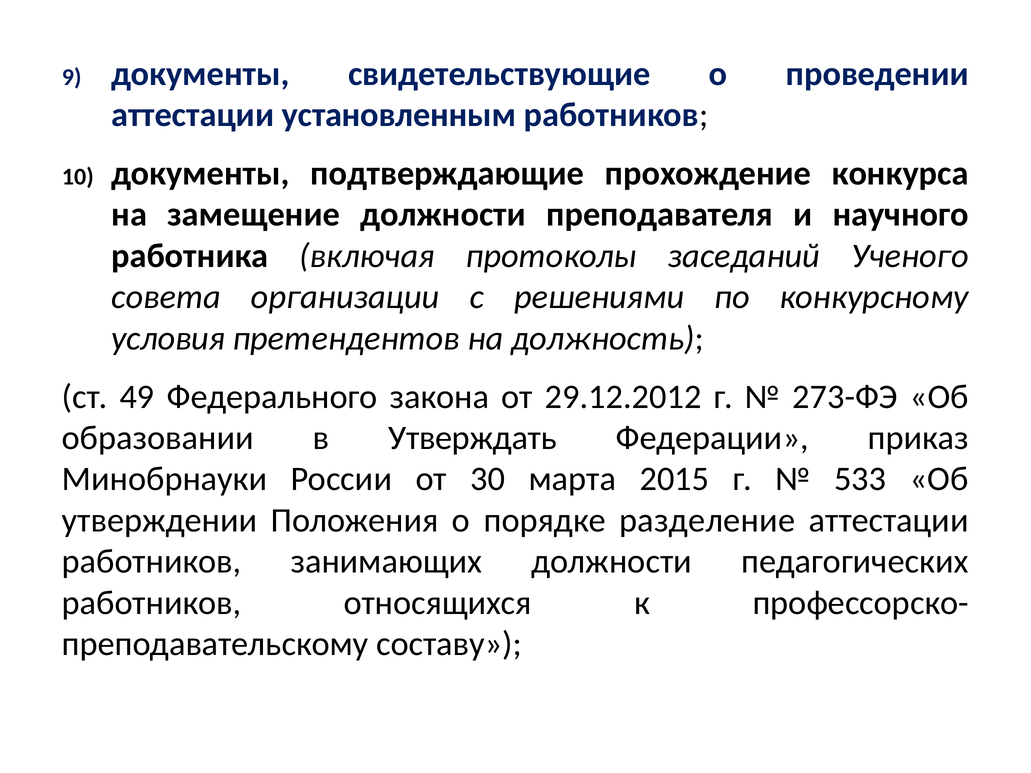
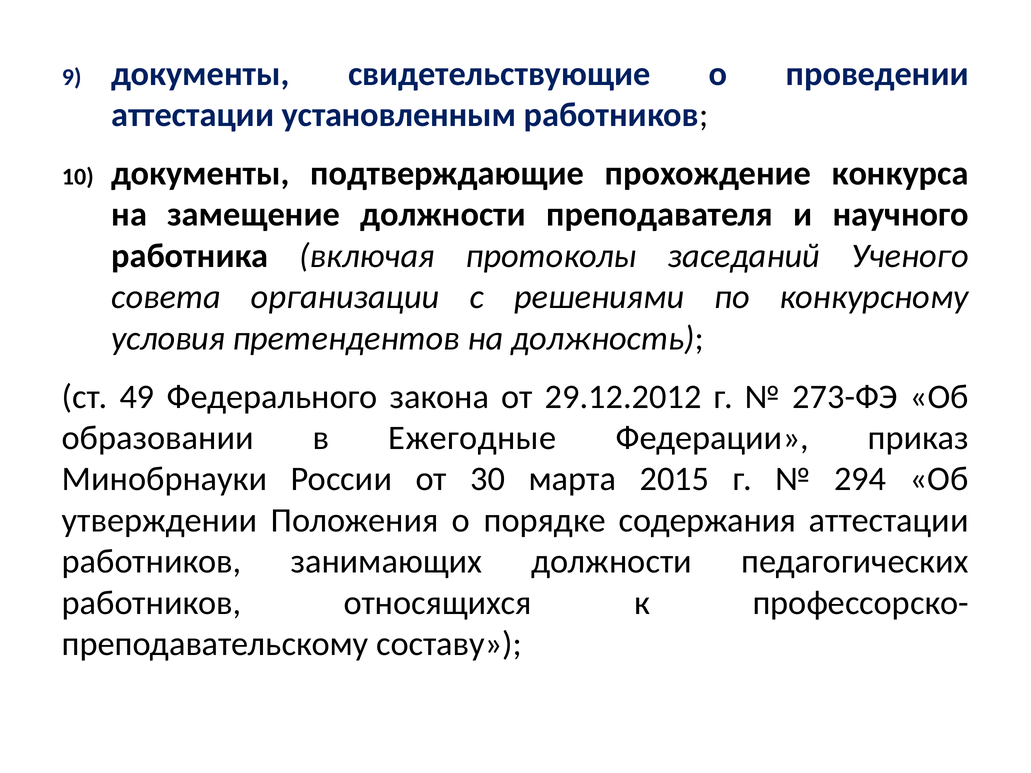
Утверждать: Утверждать -> Ежегодные
533: 533 -> 294
разделение: разделение -> содержания
